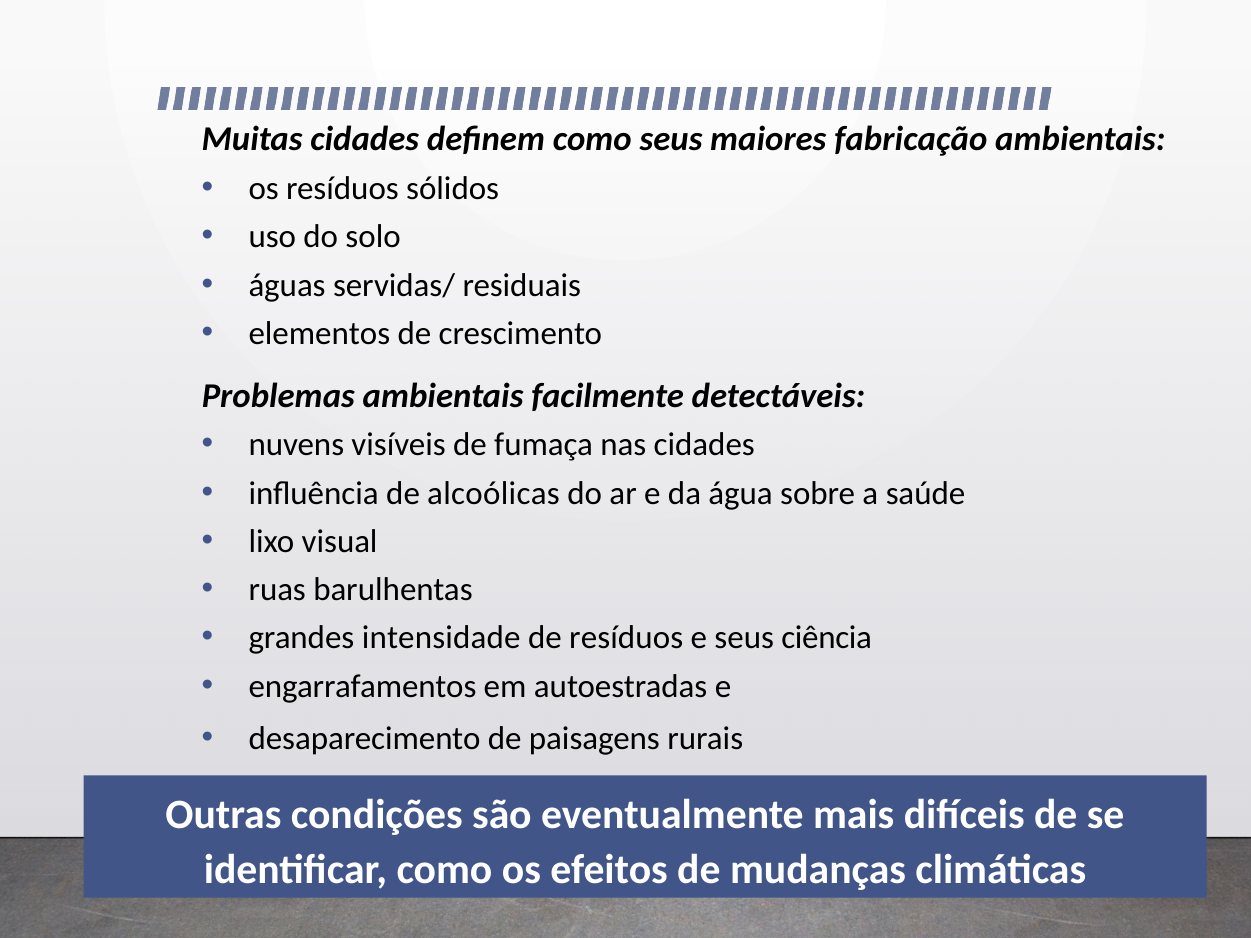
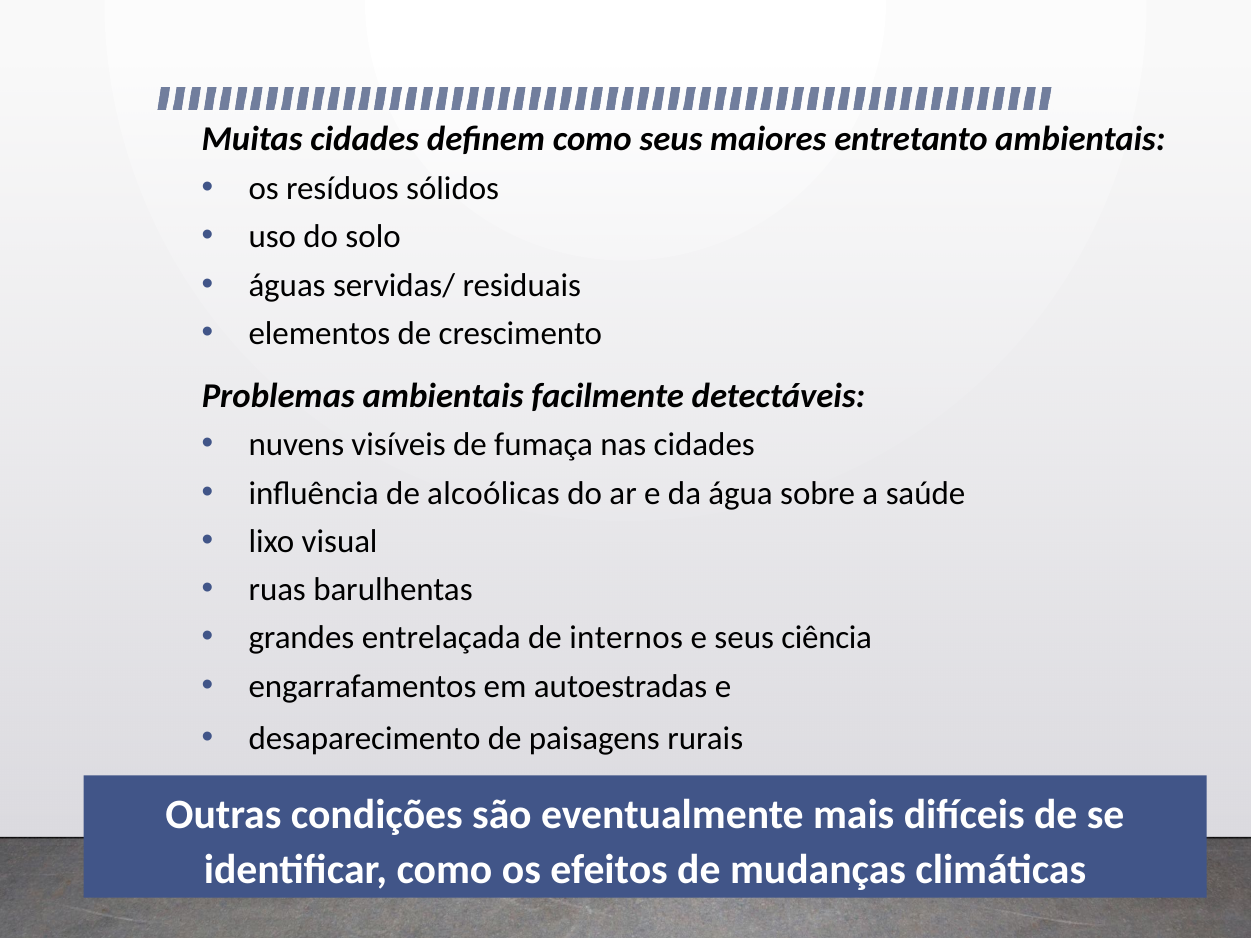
fabricação: fabricação -> entretanto
intensidade: intensidade -> entrelaçada
de resíduos: resíduos -> internos
